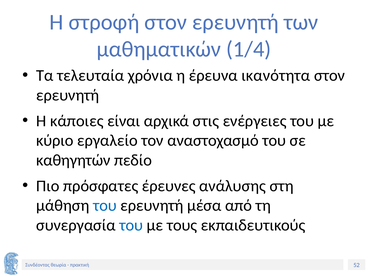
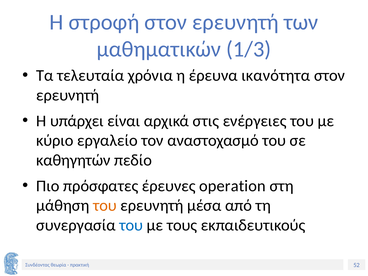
1/4: 1/4 -> 1/3
κάποιες: κάποιες -> υπάρχει
ανάλυσης: ανάλυσης -> operation
του at (105, 206) colour: blue -> orange
